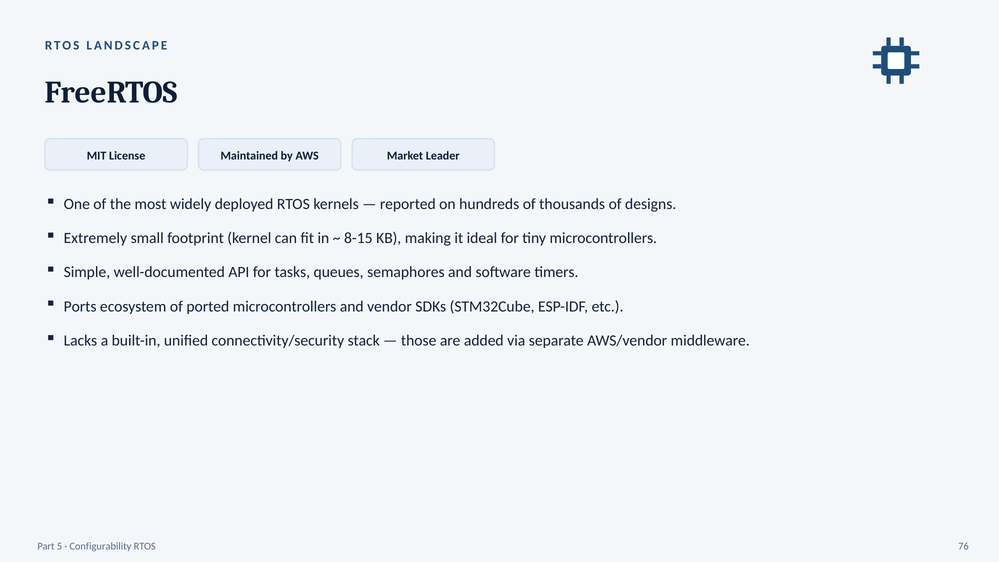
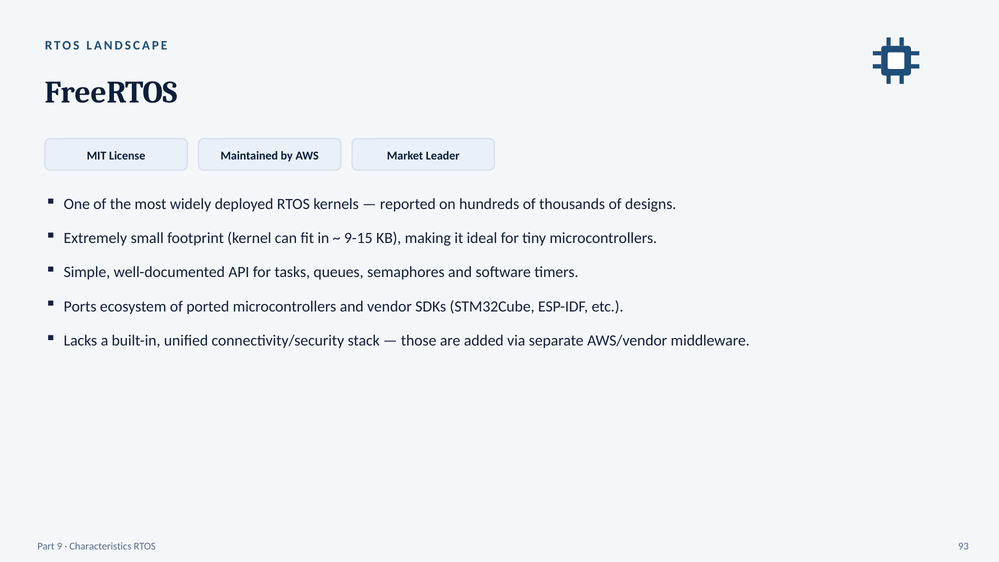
8-15: 8-15 -> 9-15
5: 5 -> 9
Configurability: Configurability -> Characteristics
76: 76 -> 93
